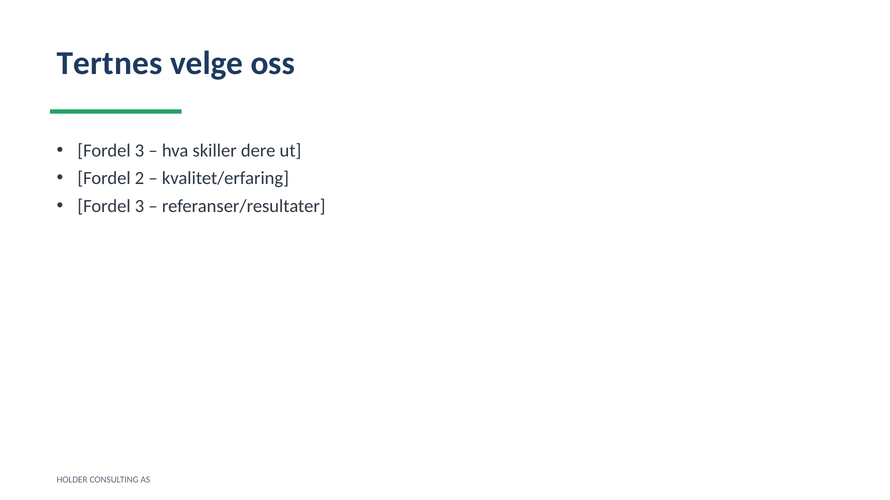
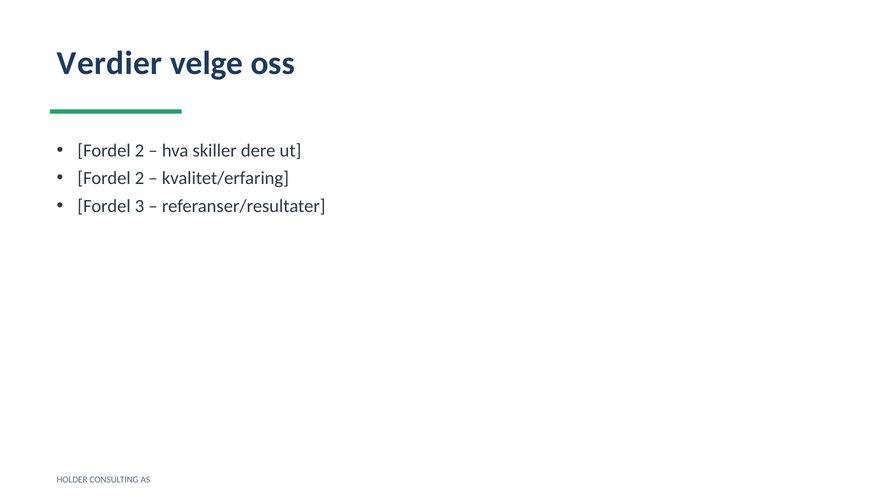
Tertnes: Tertnes -> Verdier
3 at (140, 151): 3 -> 2
